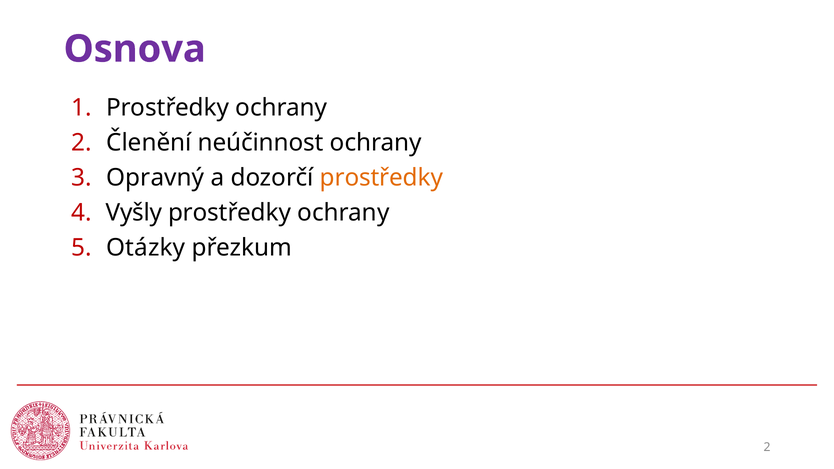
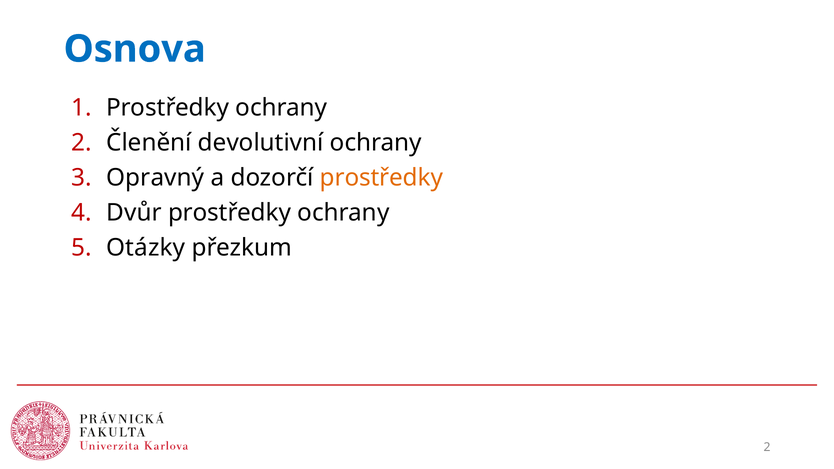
Osnova colour: purple -> blue
neúčinnost: neúčinnost -> devolutivní
Vyšly: Vyšly -> Dvůr
